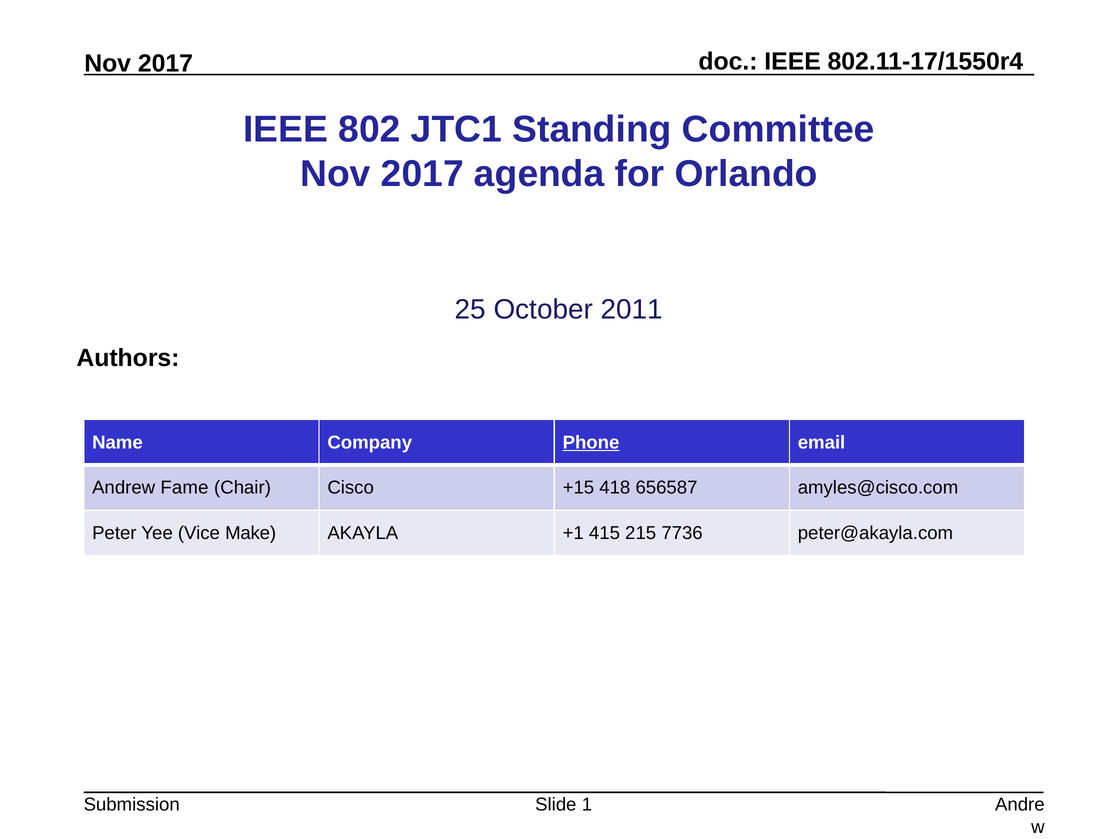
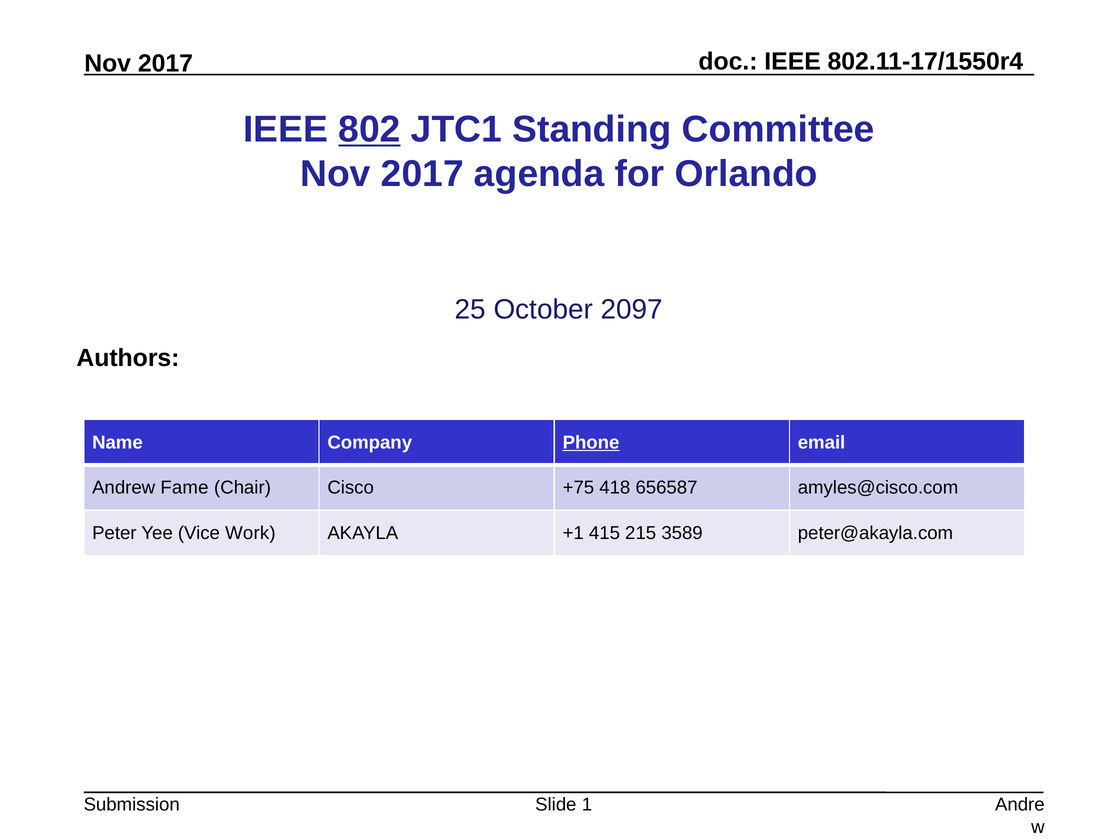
802 underline: none -> present
2011: 2011 -> 2097
+15: +15 -> +75
Make: Make -> Work
7736: 7736 -> 3589
